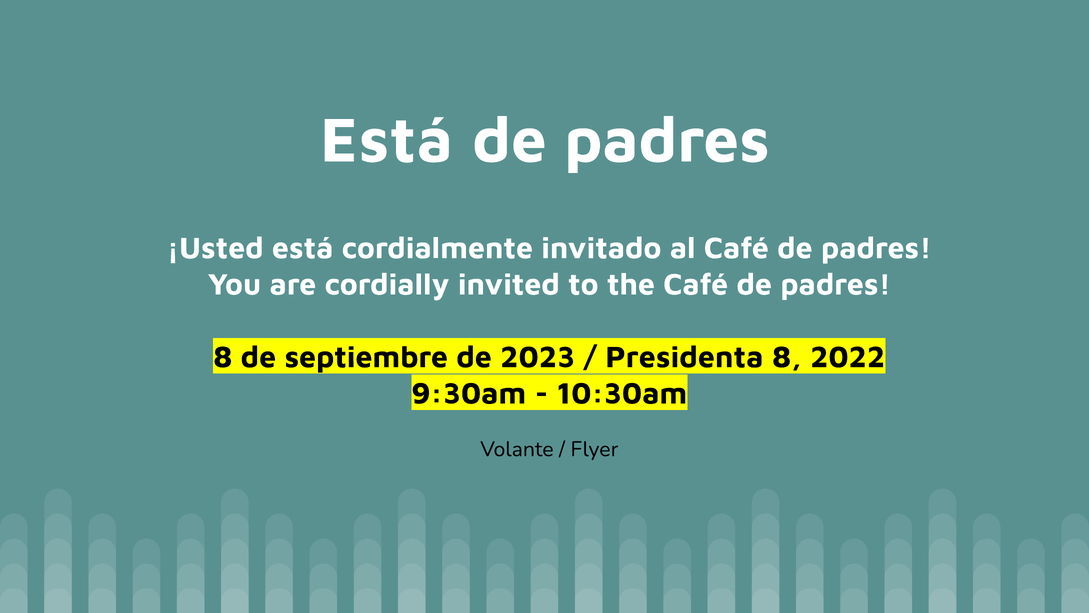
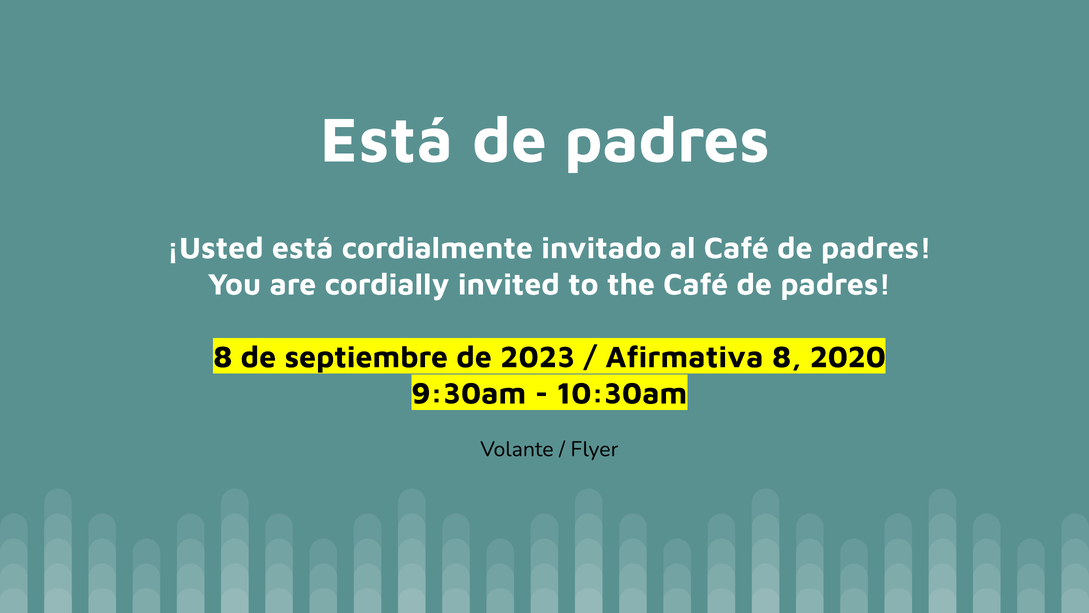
Presidenta: Presidenta -> Afirmativa
2022: 2022 -> 2020
